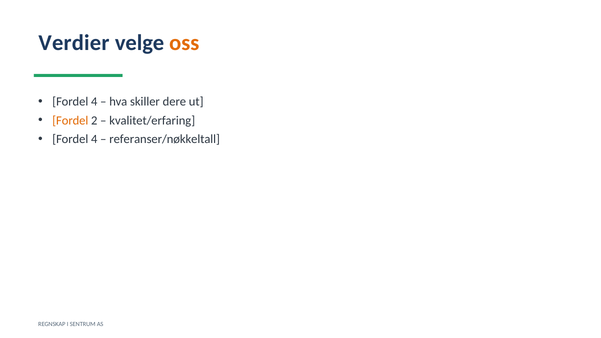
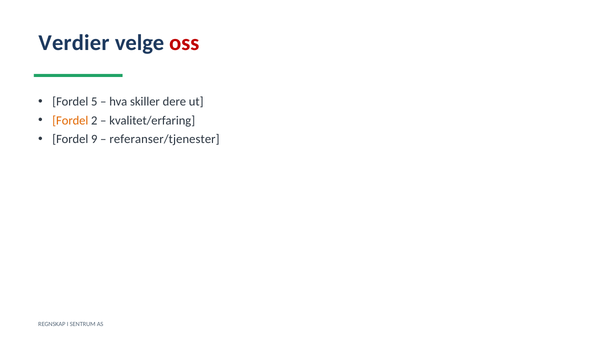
oss colour: orange -> red
4 at (94, 102): 4 -> 5
4 at (94, 139): 4 -> 9
referanser/nøkkeltall: referanser/nøkkeltall -> referanser/tjenester
